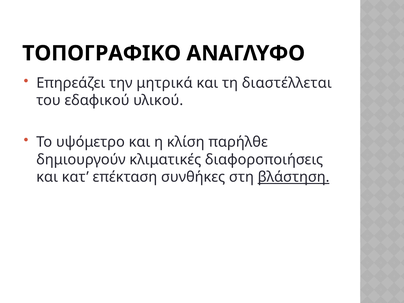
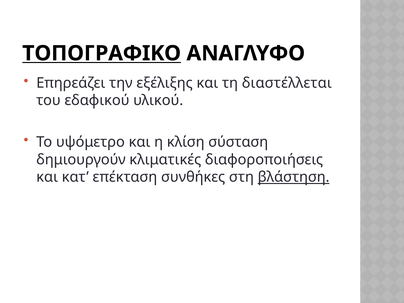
ΤΟΠΟΓΡΑΦΙΚΟ underline: none -> present
μητρικά: μητρικά -> εξέλιξης
παρήλθε: παρήλθε -> σύσταση
